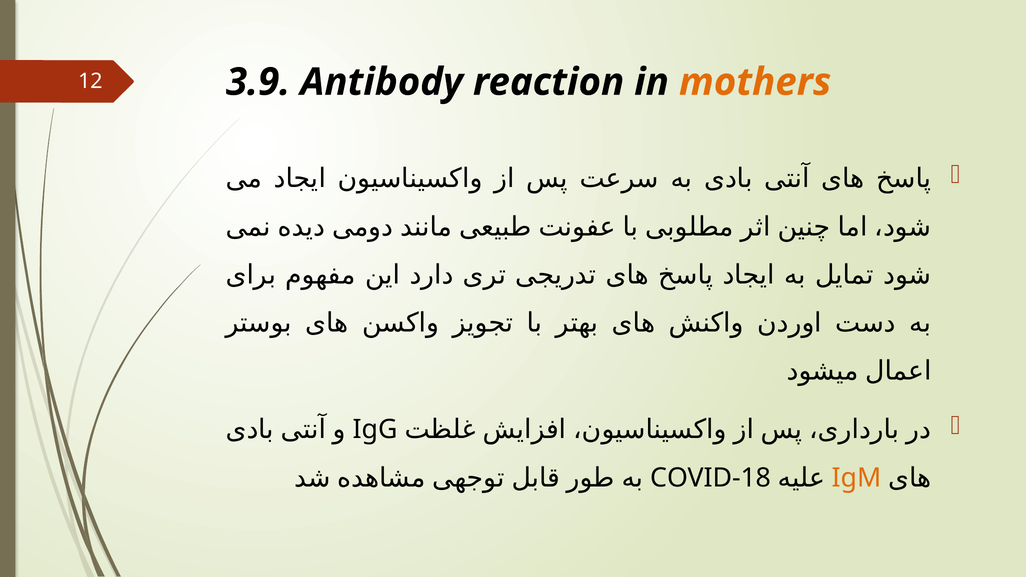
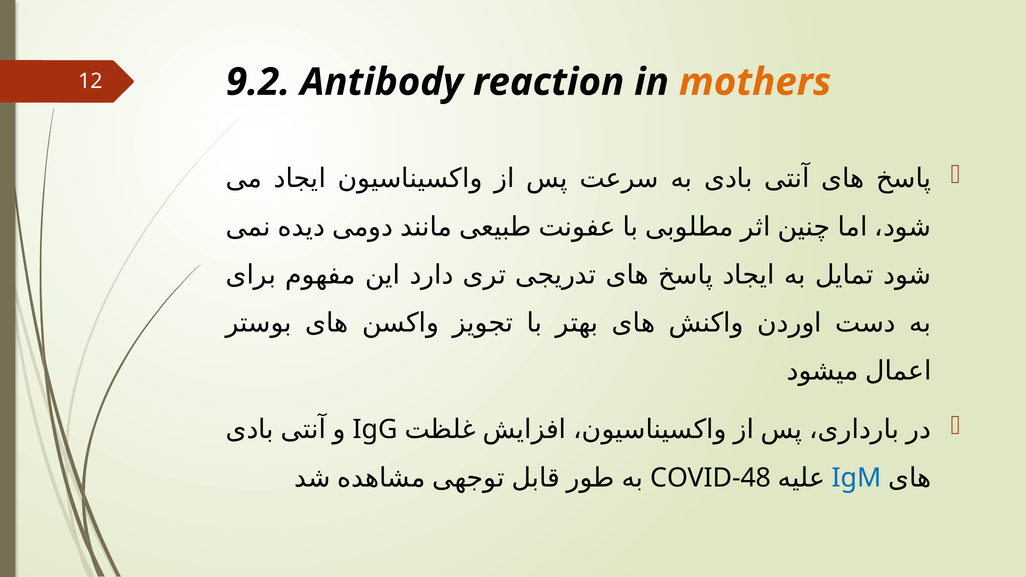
3.9: 3.9 -> 9.2
COVID-18: COVID-18 -> COVID-48
IgM colour: orange -> blue
